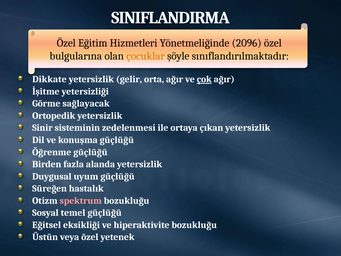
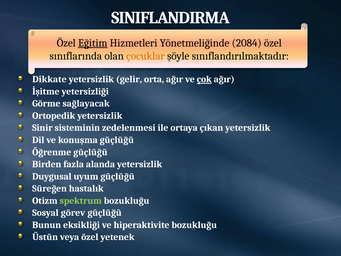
Eğitim underline: none -> present
2096: 2096 -> 2084
bulgularına: bulgularına -> sınıflarında
spektrum colour: pink -> light green
temel: temel -> görev
Eğitsel: Eğitsel -> Bunun
